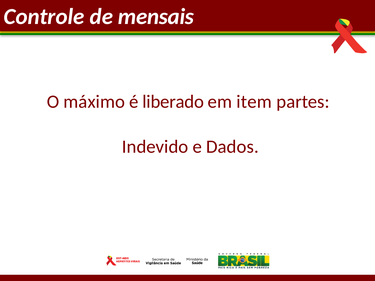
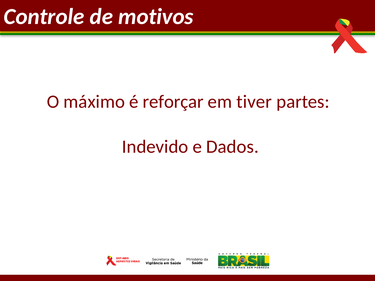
mensais: mensais -> motivos
liberado: liberado -> reforçar
item: item -> tiver
